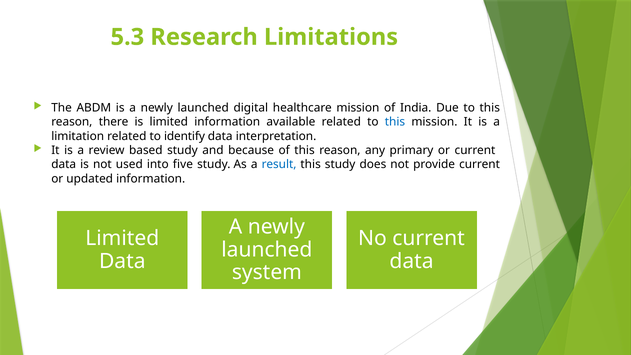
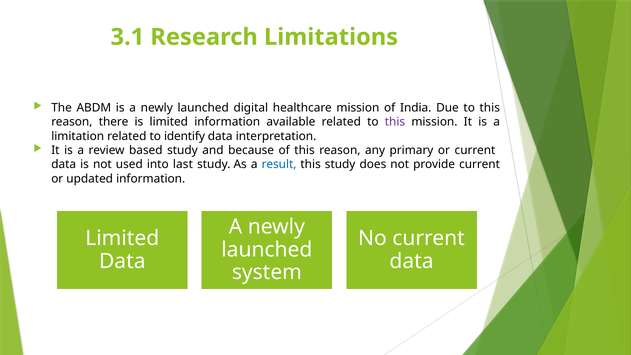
5.3: 5.3 -> 3.1
this at (395, 122) colour: blue -> purple
five: five -> last
